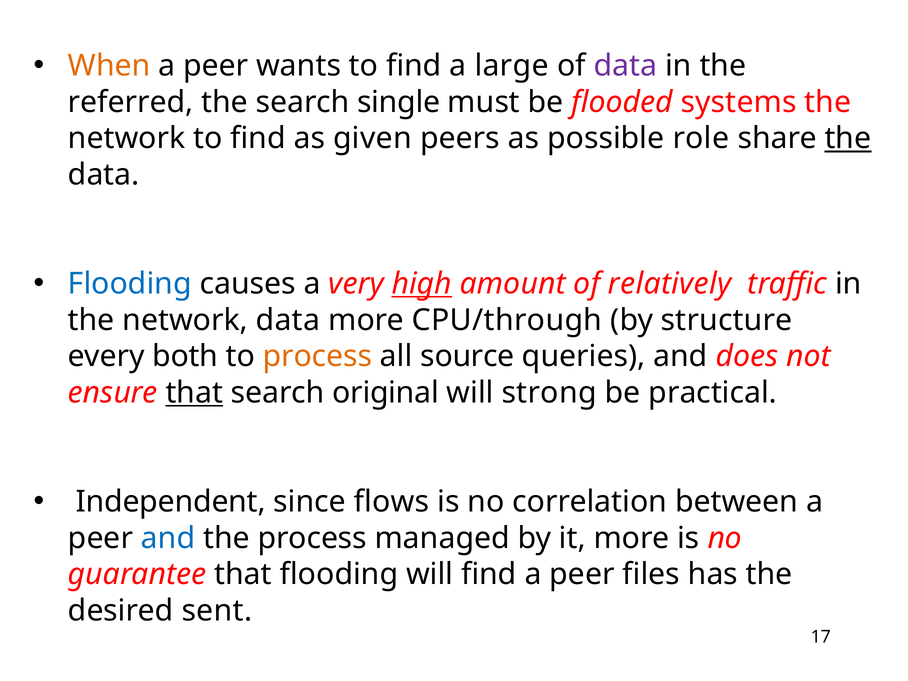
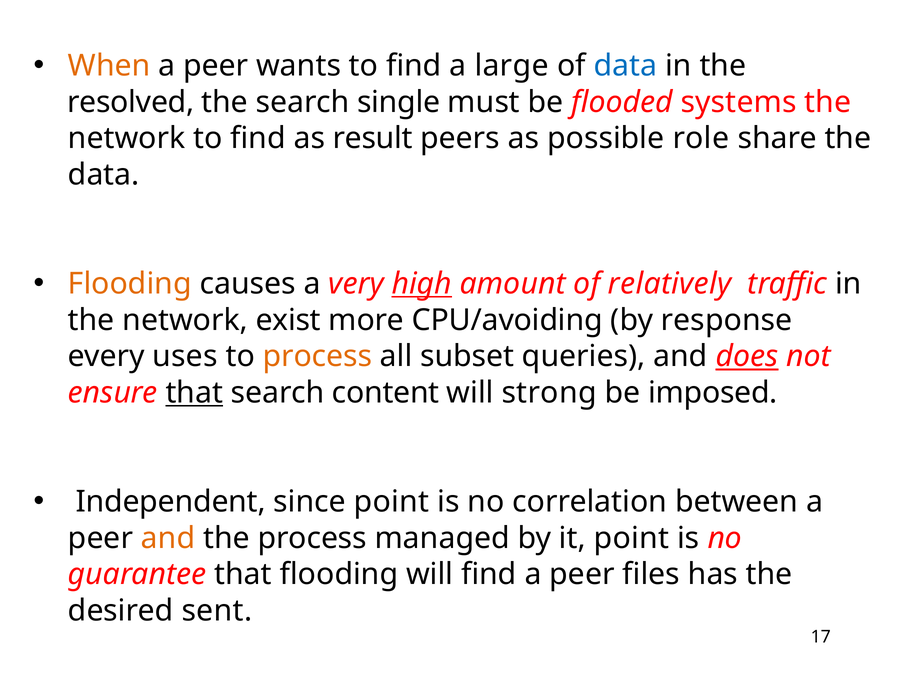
data at (625, 66) colour: purple -> blue
referred: referred -> resolved
given: given -> result
the at (848, 139) underline: present -> none
Flooding at (130, 284) colour: blue -> orange
network data: data -> exist
CPU/through: CPU/through -> CPU/avoiding
structure: structure -> response
both: both -> uses
source: source -> subset
does underline: none -> present
original: original -> content
practical: practical -> imposed
since flows: flows -> point
and at (168, 538) colour: blue -> orange
it more: more -> point
